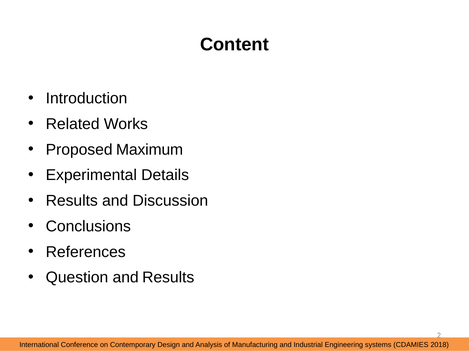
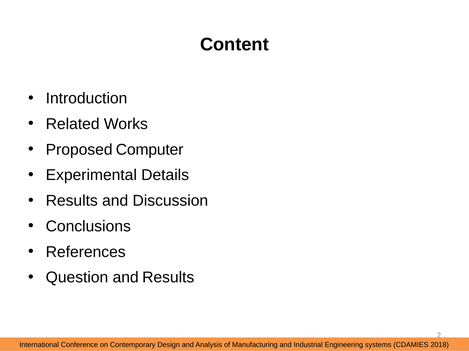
Maximum: Maximum -> Computer
